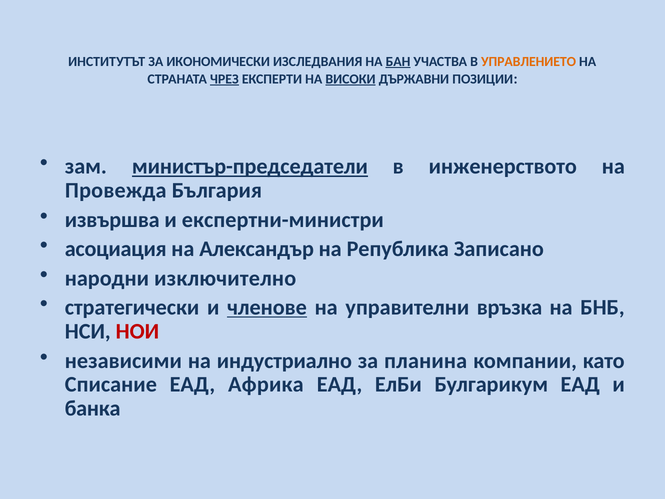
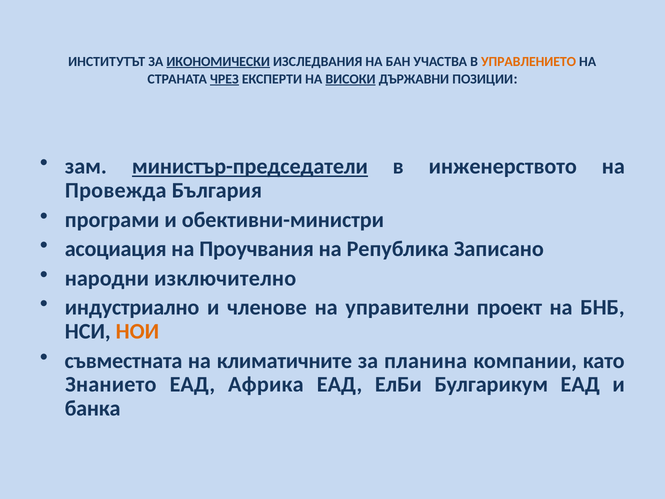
ИКОНОМИЧЕСКИ underline: none -> present
БАН underline: present -> none
извършва: извършва -> програми
експертни-министри: експертни-министри -> обективни-министри
Александър: Александър -> Проучвания
стратегически: стратегически -> индустриално
членове underline: present -> none
връзка: връзка -> проект
НОИ colour: red -> orange
независими: независими -> съвместната
индустриално: индустриално -> климатичните
Списание: Списание -> Знанието
